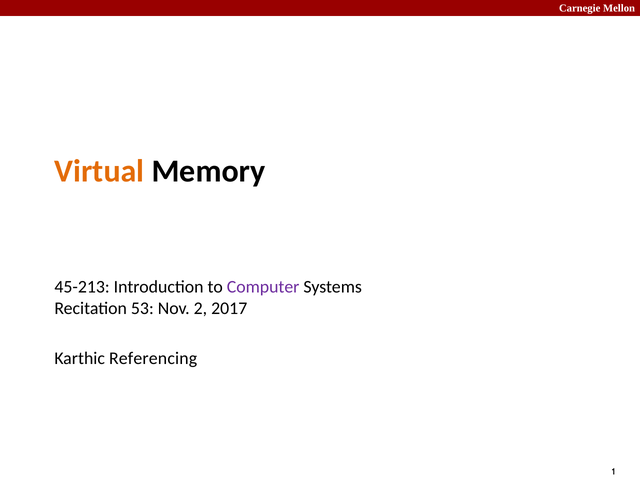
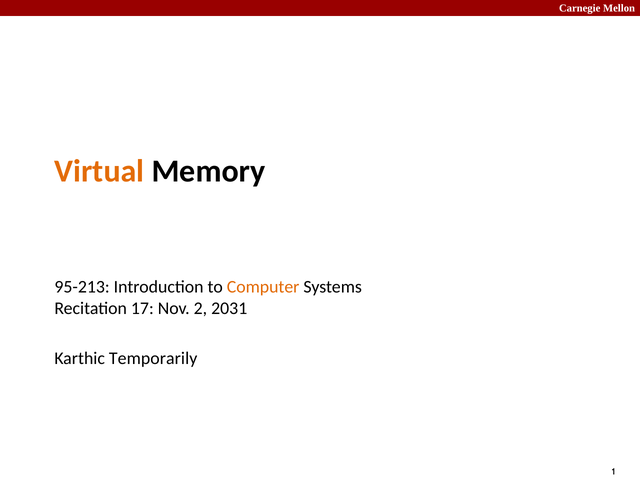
45-213: 45-213 -> 95-213
Computer colour: purple -> orange
53: 53 -> 17
2017: 2017 -> 2031
Referencing: Referencing -> Temporarily
